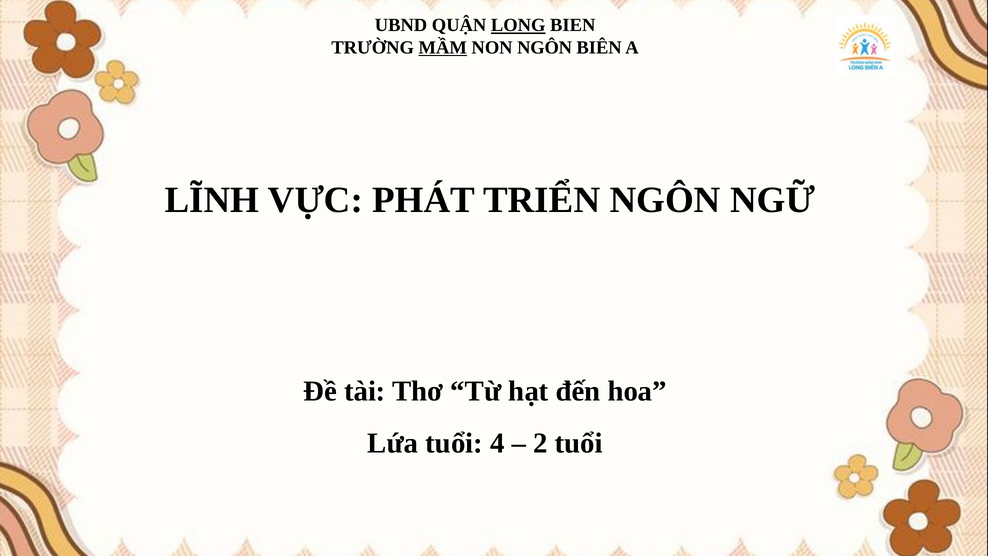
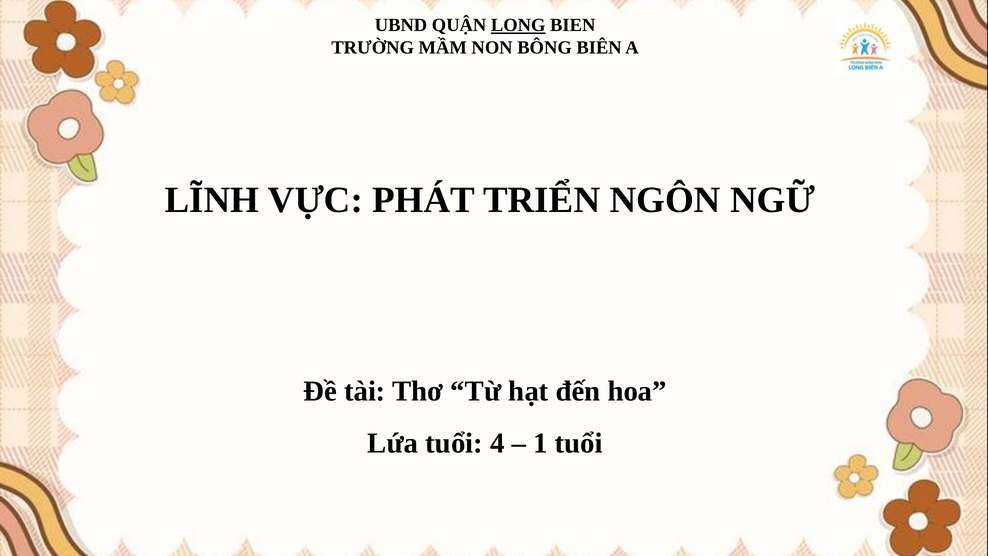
MẦM underline: present -> none
NON NGÔN: NGÔN -> BÔNG
2: 2 -> 1
